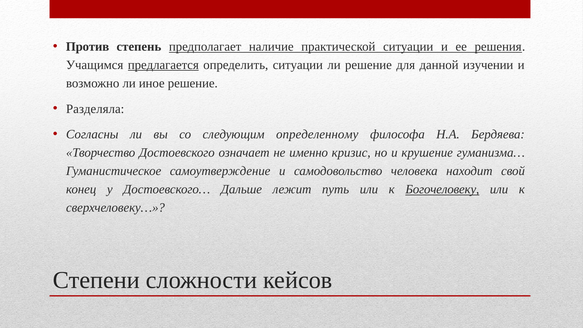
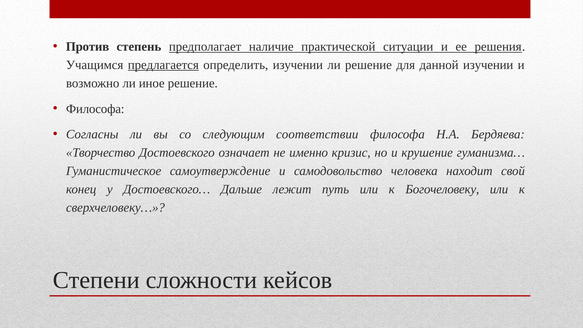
определить ситуации: ситуации -> изучении
Разделяла at (95, 109): Разделяла -> Философа
определенному: определенному -> соответствии
Богочеловеку underline: present -> none
